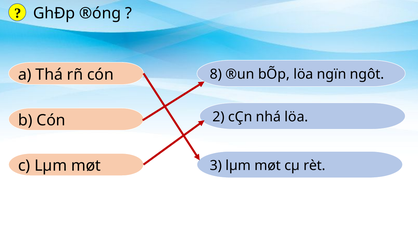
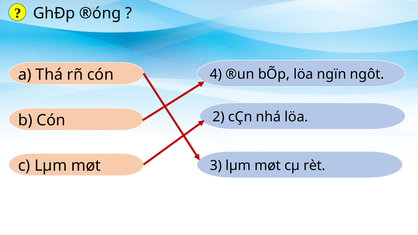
8: 8 -> 4
